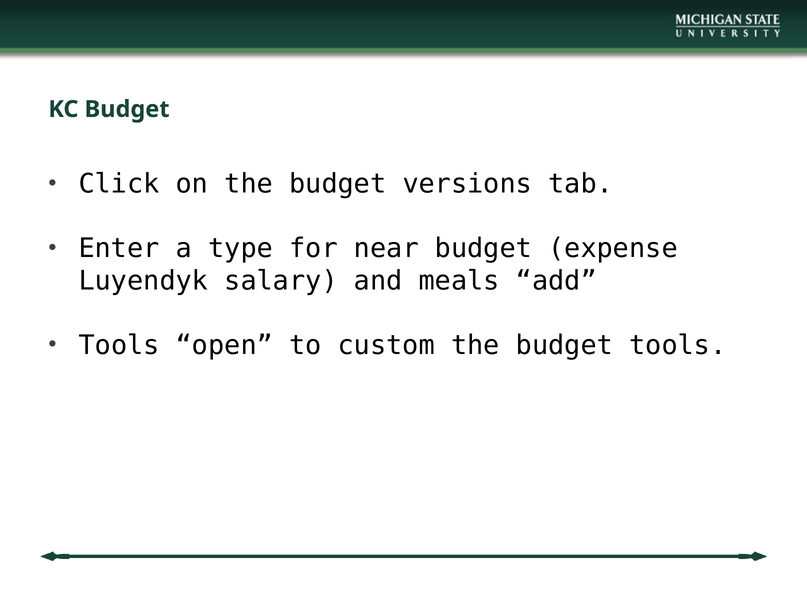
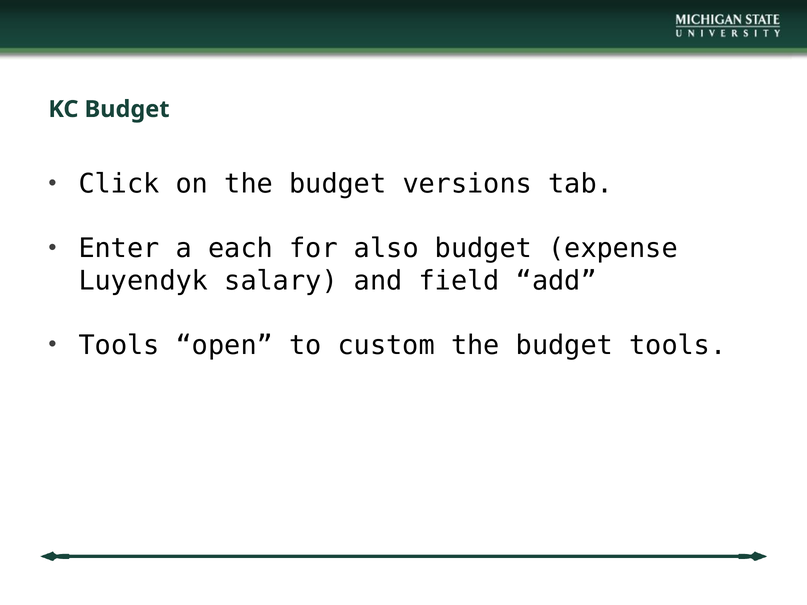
type: type -> each
near: near -> also
meals: meals -> field
